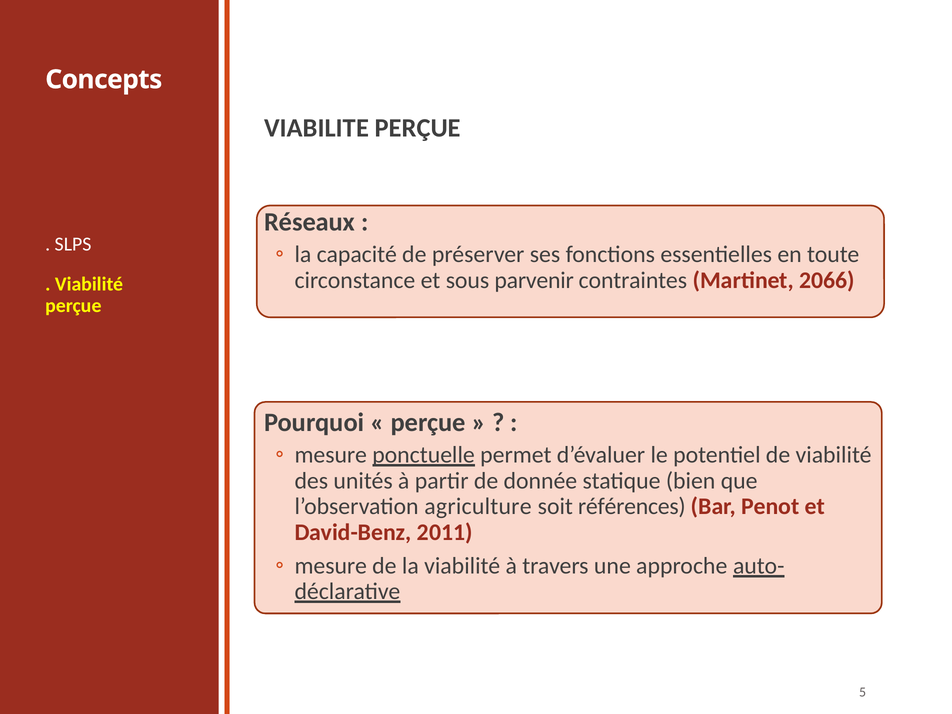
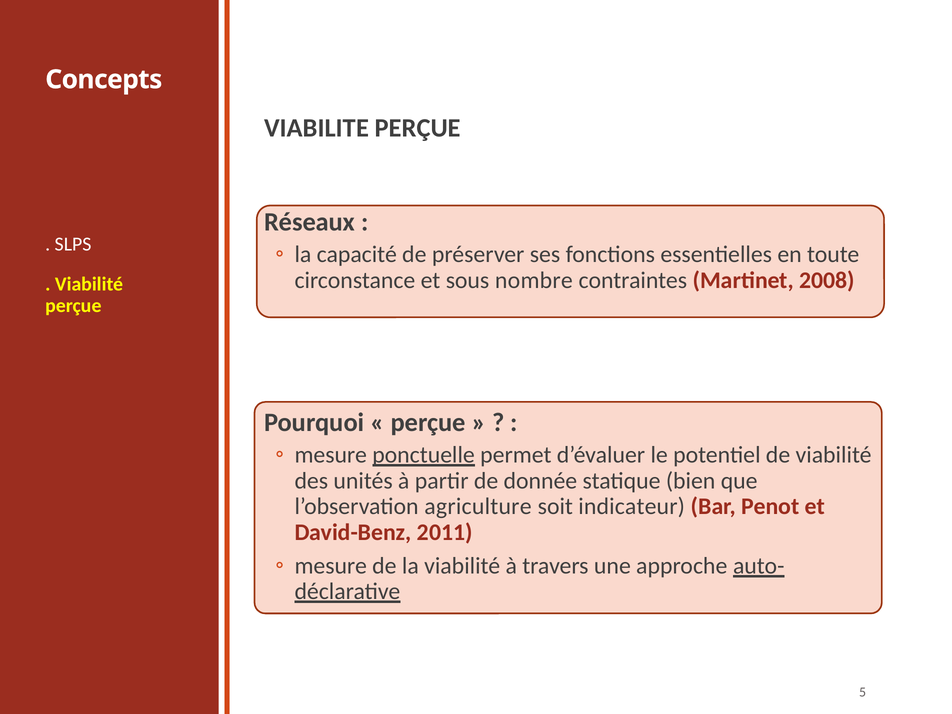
parvenir: parvenir -> nombre
2066: 2066 -> 2008
références: références -> indicateur
